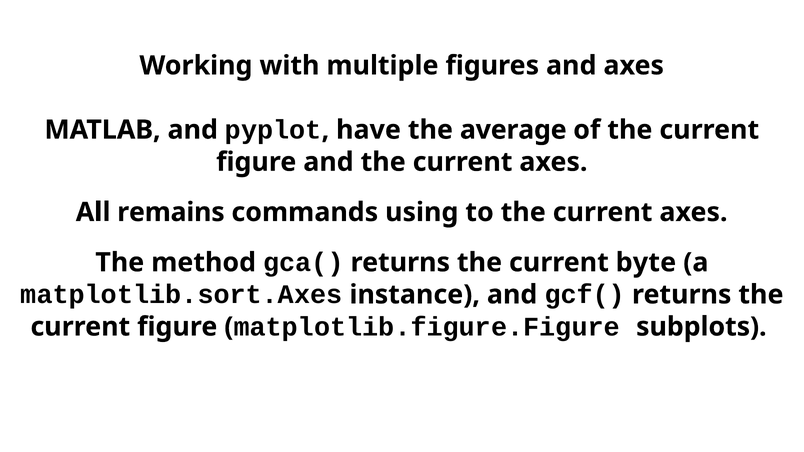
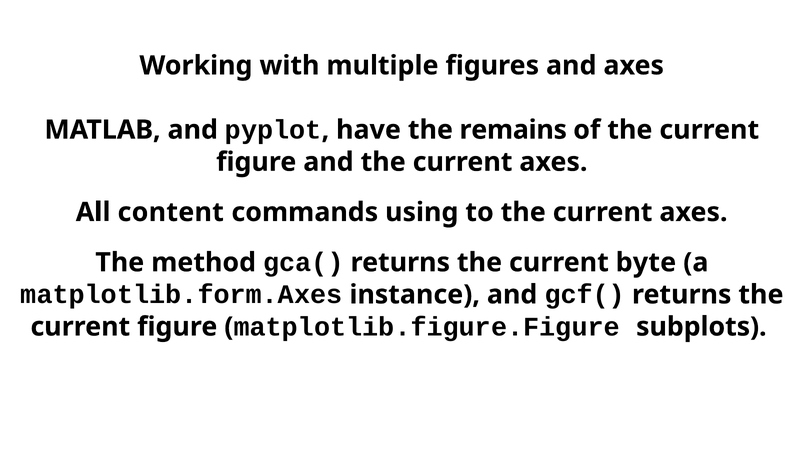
average: average -> remains
remains: remains -> content
matplotlib.sort.Axes: matplotlib.sort.Axes -> matplotlib.form.Axes
